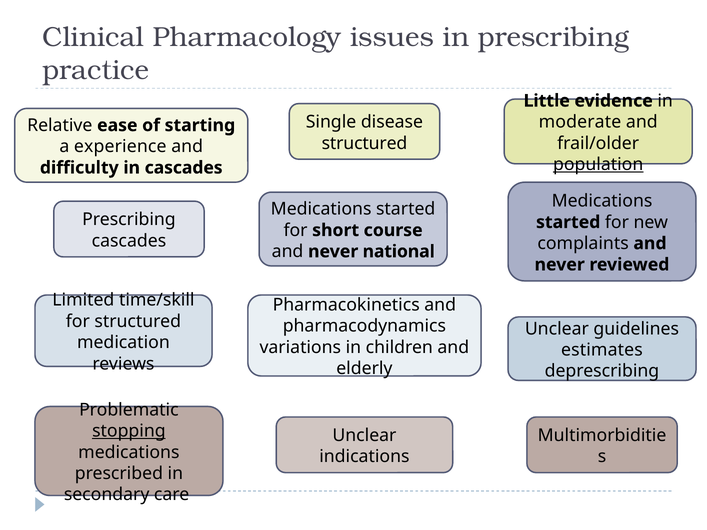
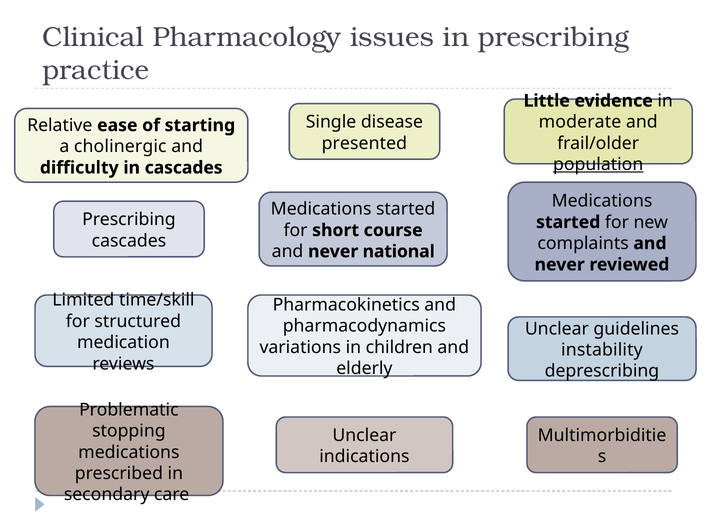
structured at (364, 143): structured -> presented
experience: experience -> cholinergic
estimates: estimates -> instability
stopping underline: present -> none
